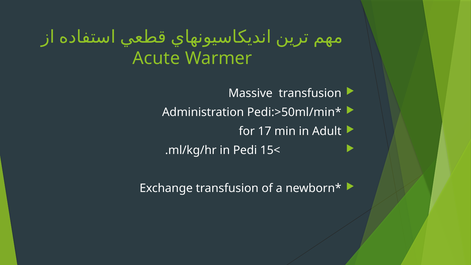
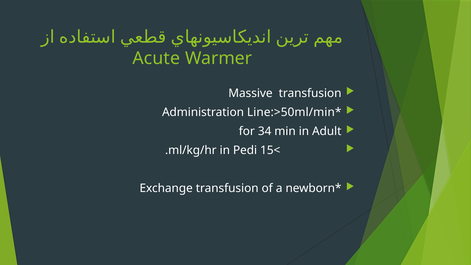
Pedi:>50ml/min: Pedi:>50ml/min -> Line:>50ml/min
17: 17 -> 34
